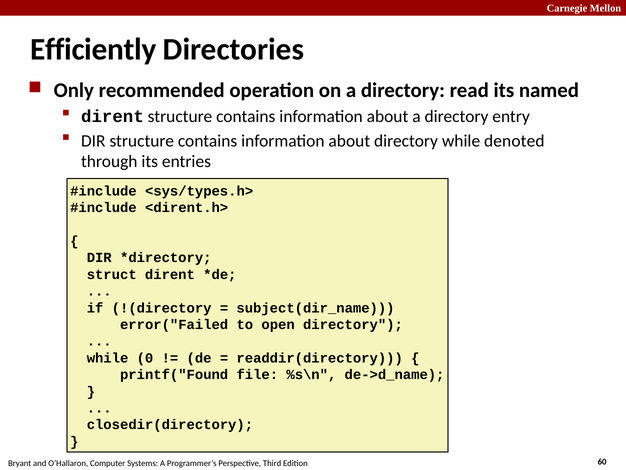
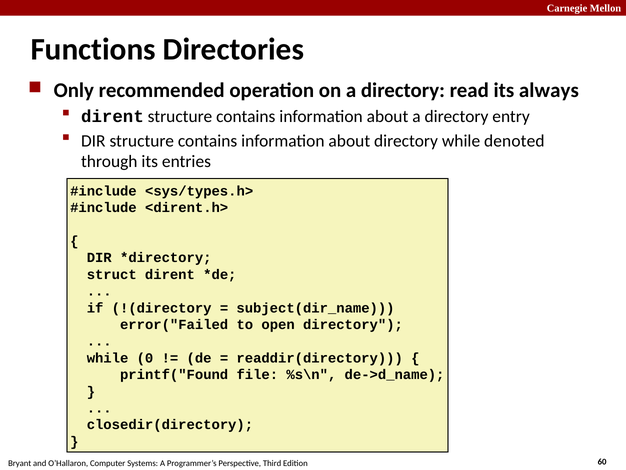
Efficiently: Efficiently -> Functions
named: named -> always
